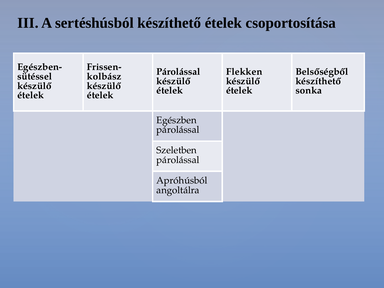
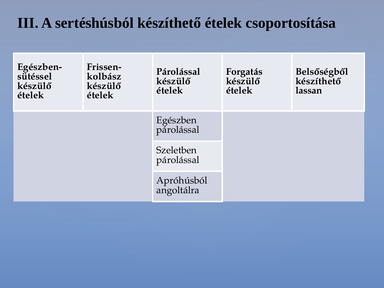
Flekken: Flekken -> Forgatás
sonka: sonka -> lassan
